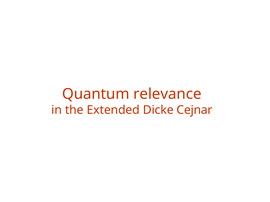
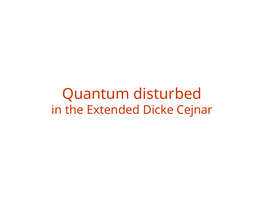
relevance: relevance -> disturbed
